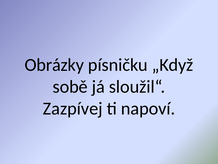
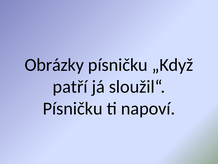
sobě: sobě -> patří
Zazpívej at (73, 108): Zazpívej -> Písničku
